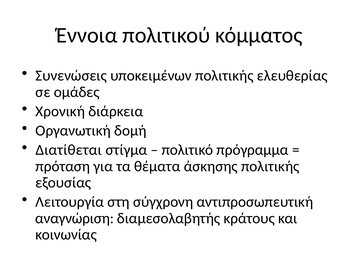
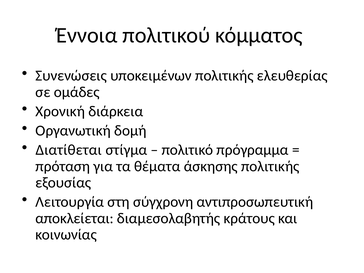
αναγνώριση: αναγνώριση -> αποκλείεται
